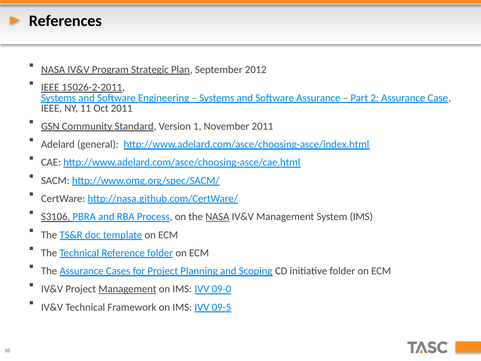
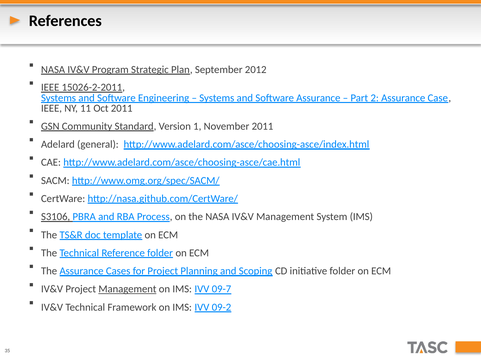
NASA at (217, 217) underline: present -> none
09-0: 09-0 -> 09-7
09-5: 09-5 -> 09-2
